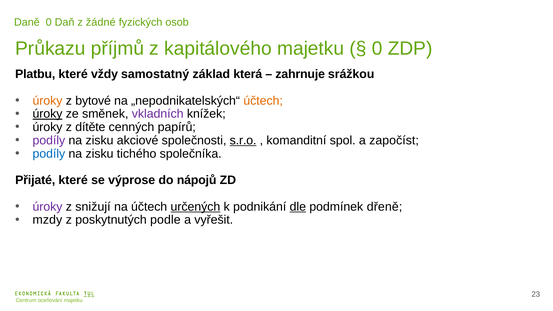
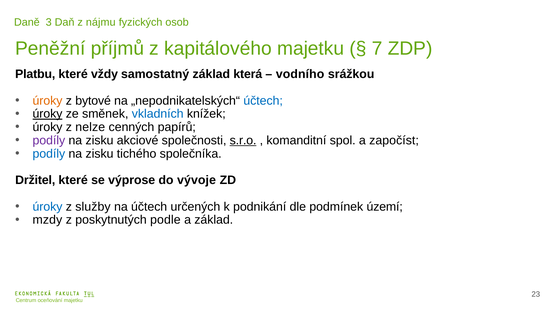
Daně 0: 0 -> 3
žádné: žádné -> nájmu
Průkazu: Průkazu -> Peněžní
0 at (377, 49): 0 -> 7
zahrnuje: zahrnuje -> vodního
účtech at (263, 101) colour: orange -> blue
vkladních colour: purple -> blue
dítěte: dítěte -> nelze
Přijaté: Přijaté -> Držitel
nápojů: nápojů -> vývoje
úroky at (47, 207) colour: purple -> blue
snižují: snižují -> služby
určených underline: present -> none
dle underline: present -> none
dřeně: dřeně -> území
a vyřešit: vyřešit -> základ
